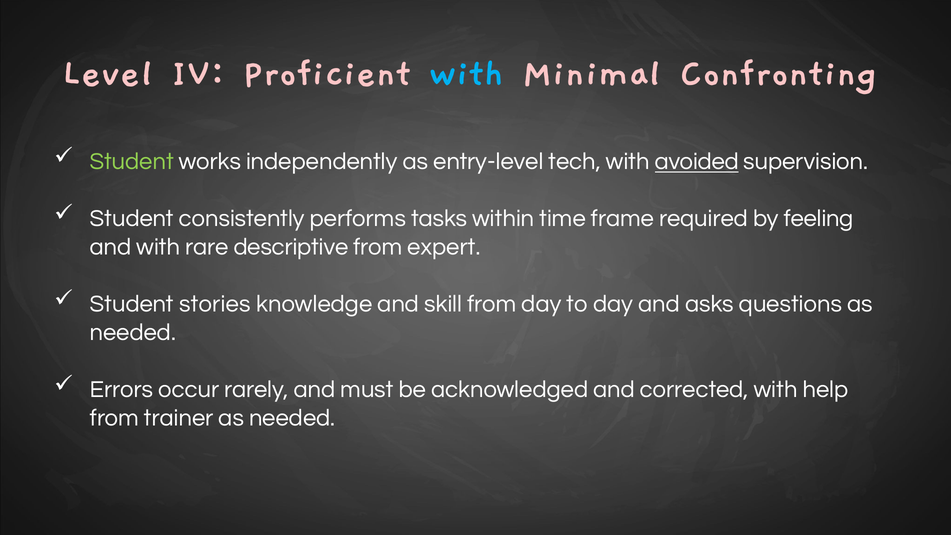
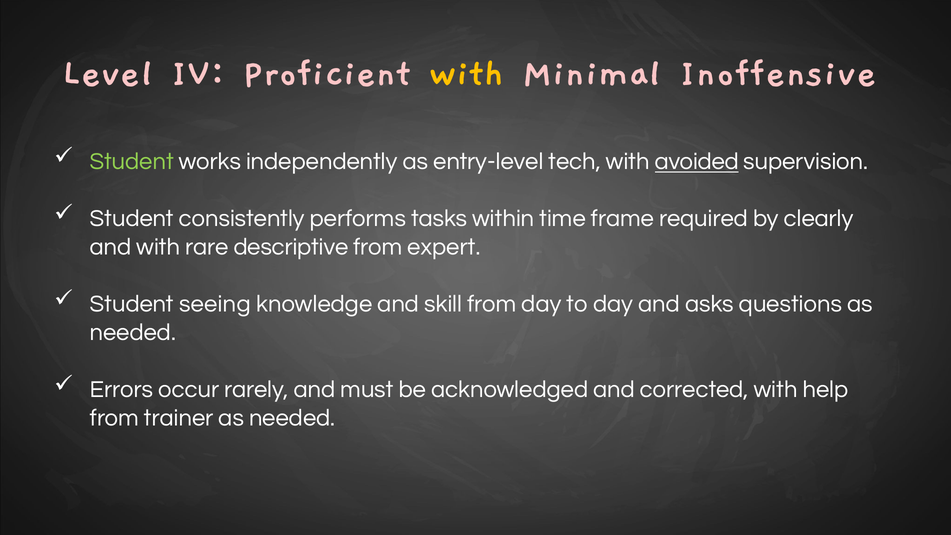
with at (467, 71) colour: light blue -> yellow
Confronting: Confronting -> Inoffensive
feeling: feeling -> clearly
stories: stories -> seeing
